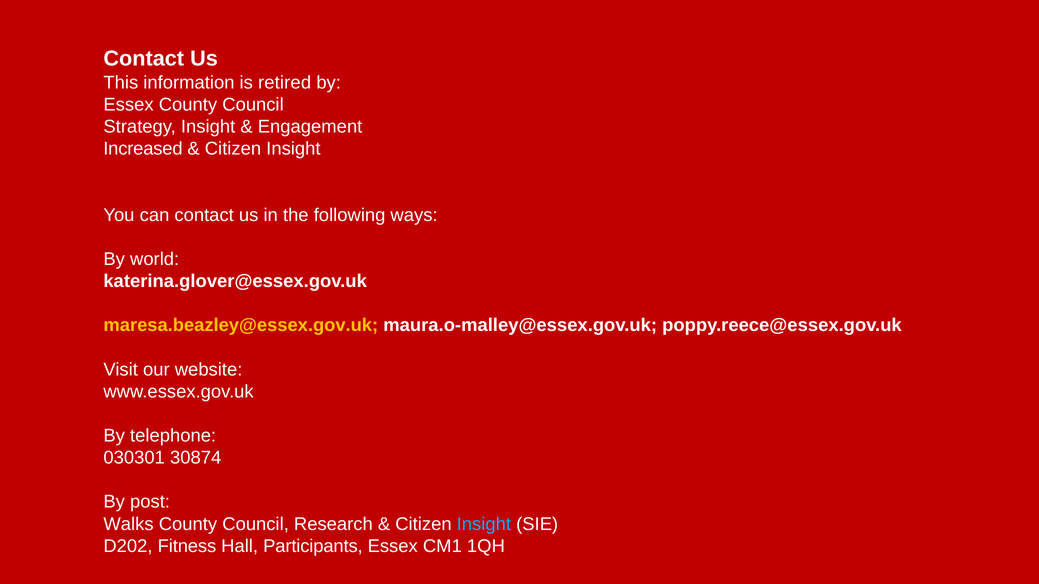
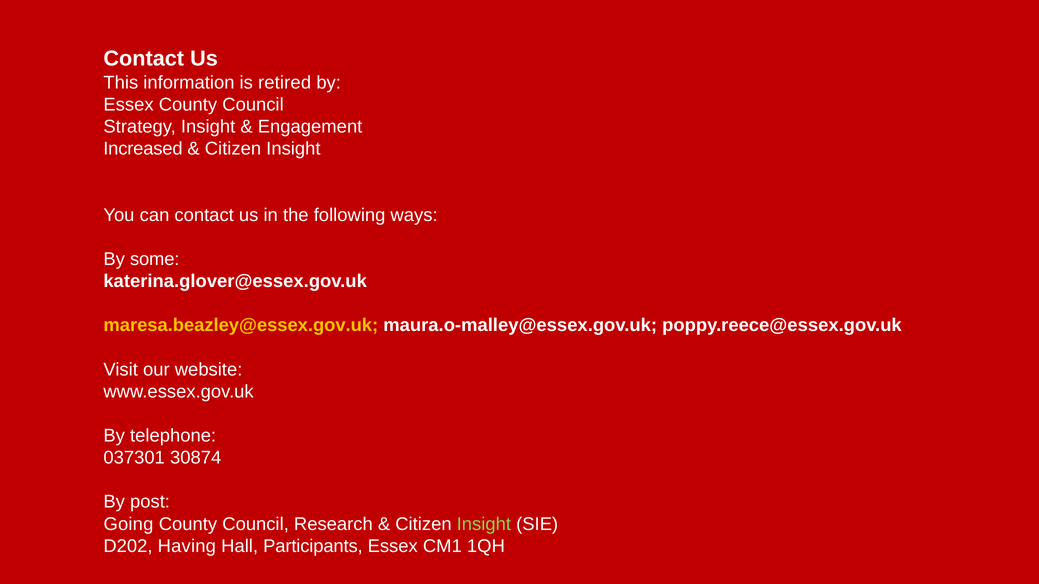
world: world -> some
030301: 030301 -> 037301
Walks: Walks -> Going
Insight at (484, 524) colour: light blue -> light green
Fitness: Fitness -> Having
